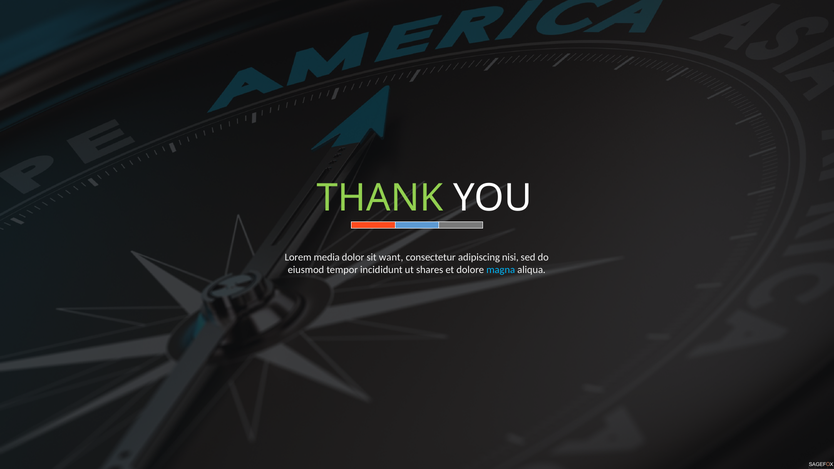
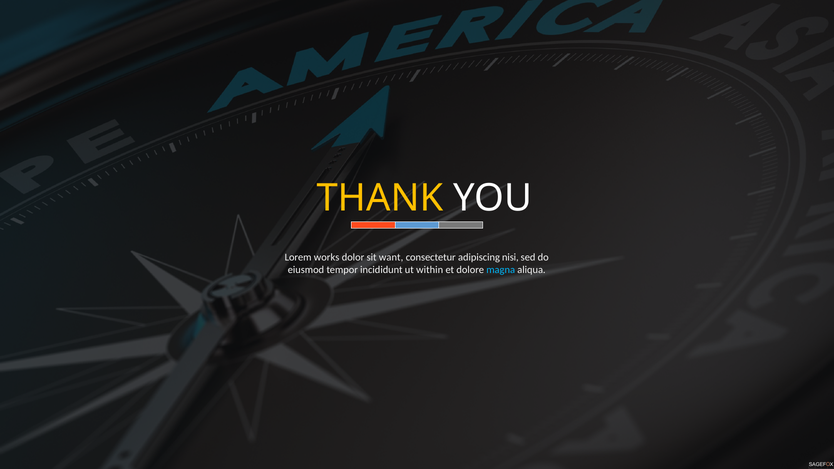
THANK colour: light green -> yellow
media: media -> works
shares: shares -> within
